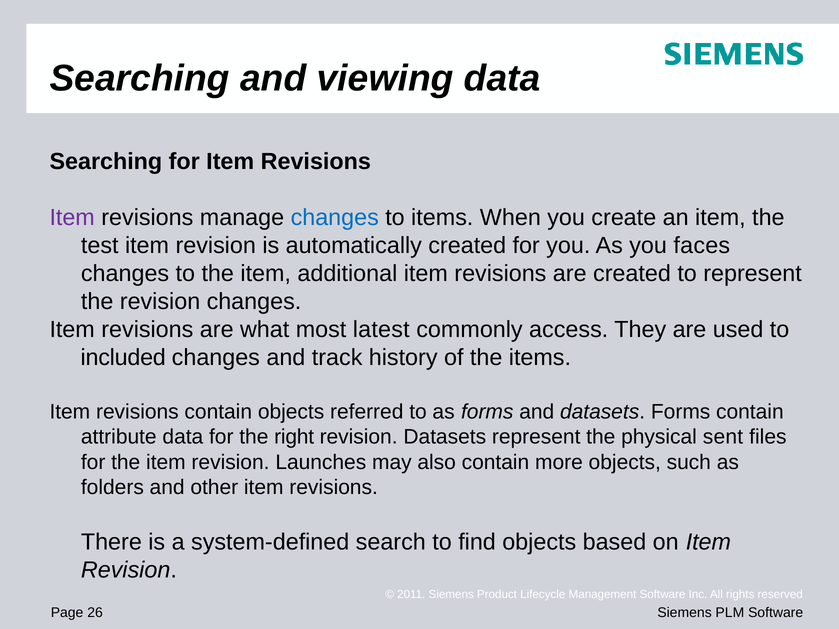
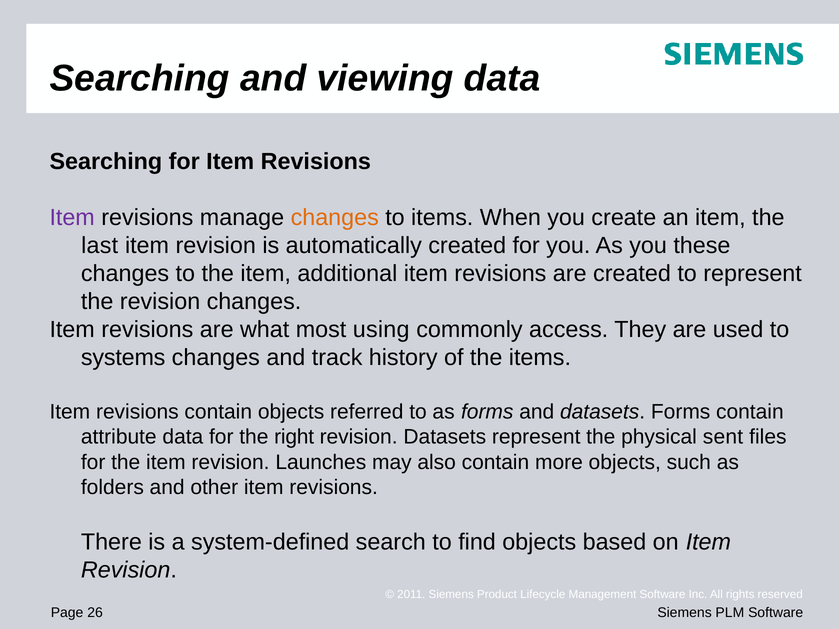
changes at (335, 218) colour: blue -> orange
test: test -> last
faces: faces -> these
latest: latest -> using
included: included -> systems
